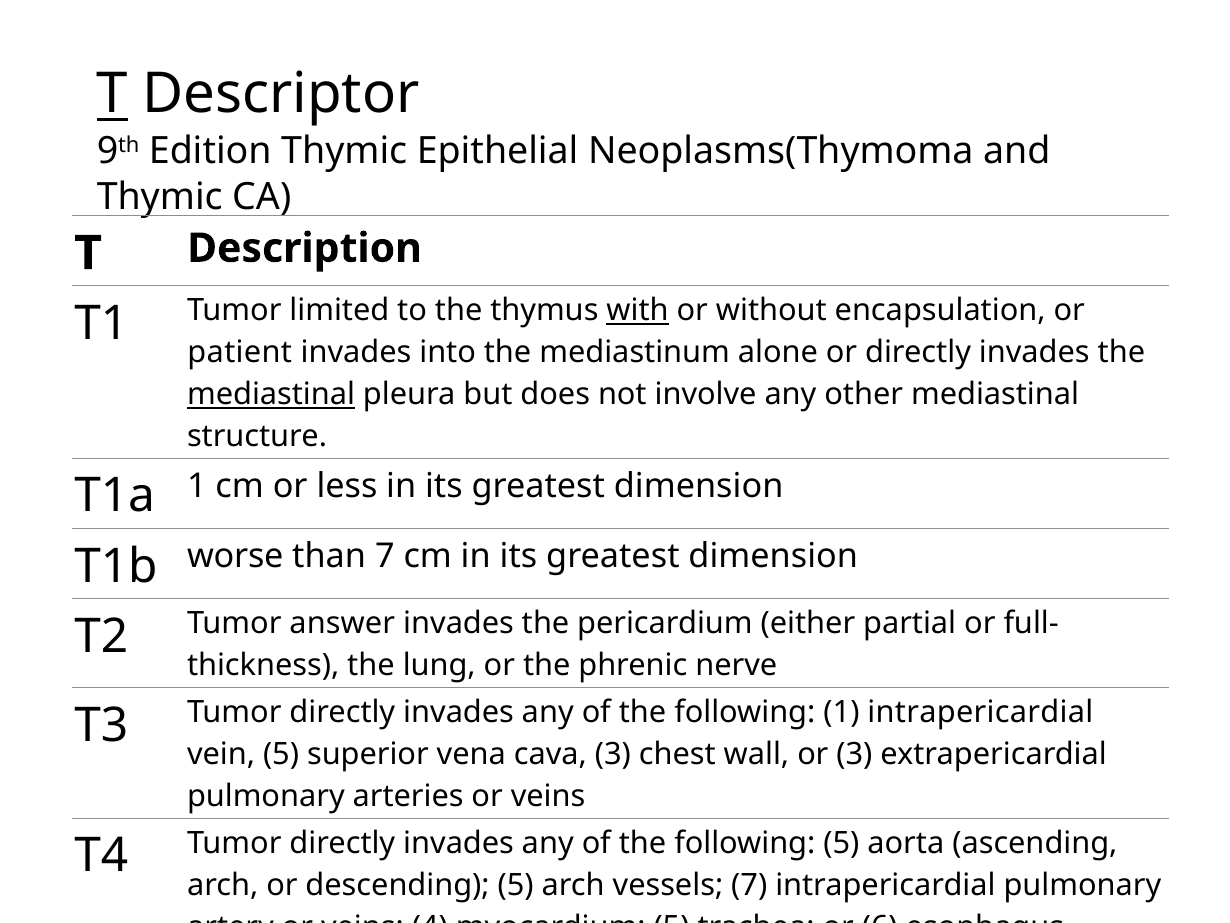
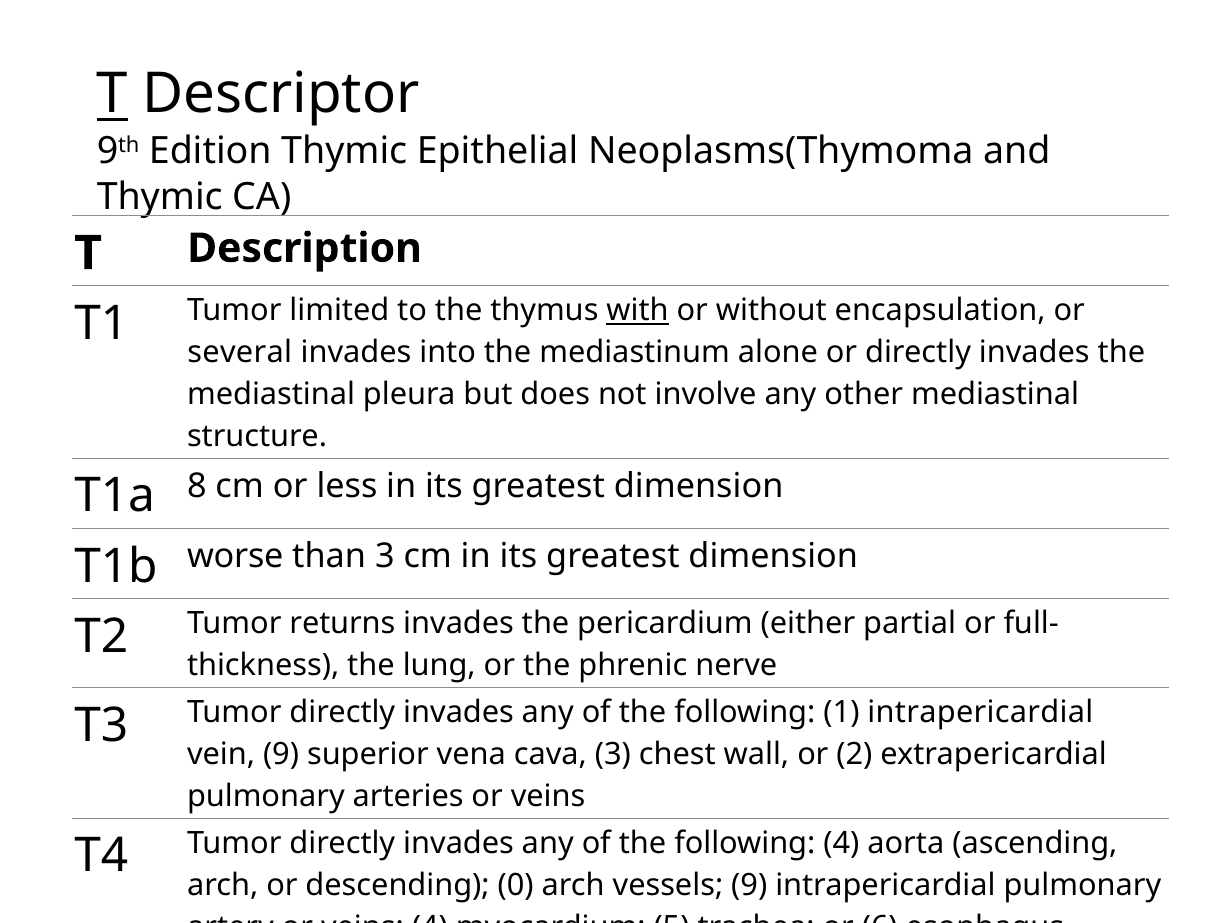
patient: patient -> several
mediastinal at (271, 394) underline: present -> none
T1a 1: 1 -> 8
than 7: 7 -> 3
answer: answer -> returns
vein 5: 5 -> 9
or 3: 3 -> 2
following 5: 5 -> 4
descending 5: 5 -> 0
vessels 7: 7 -> 9
